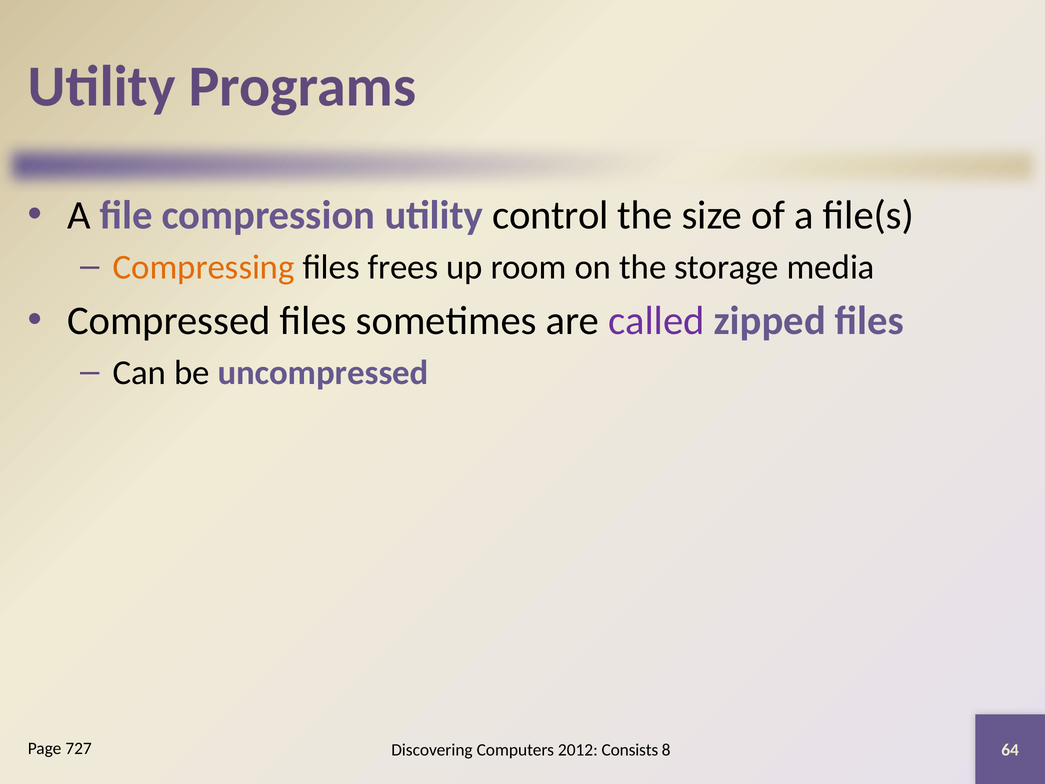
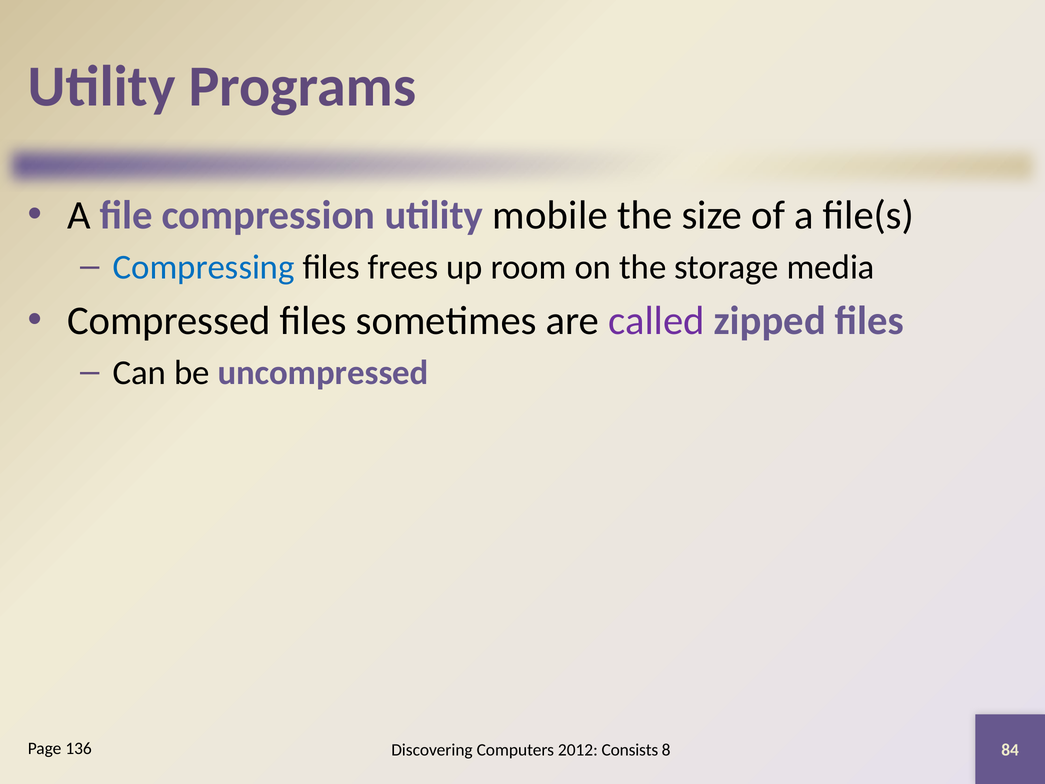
control: control -> mobile
Compressing colour: orange -> blue
727: 727 -> 136
64: 64 -> 84
